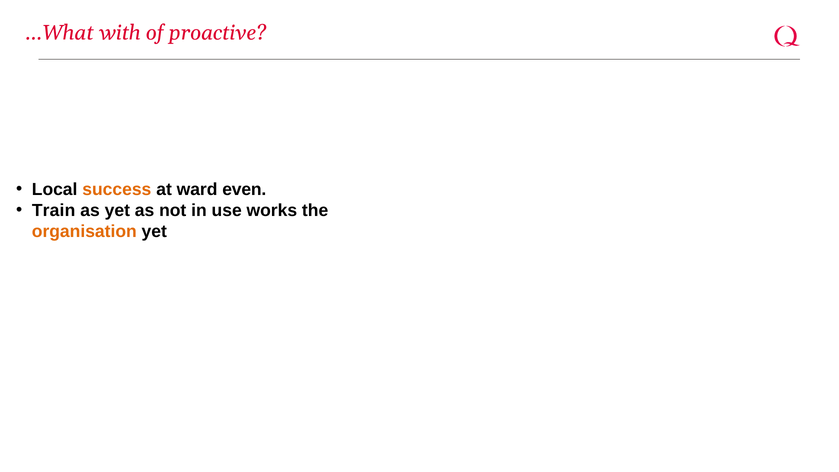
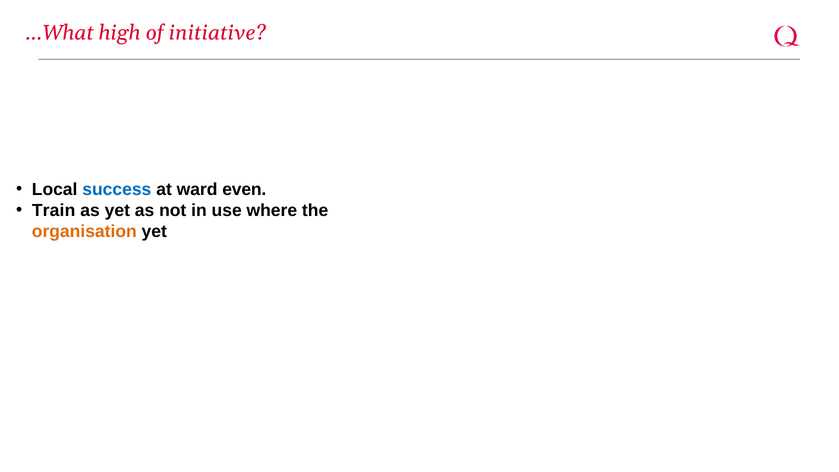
with: with -> high
proactive: proactive -> initiative
success colour: orange -> blue
works: works -> where
